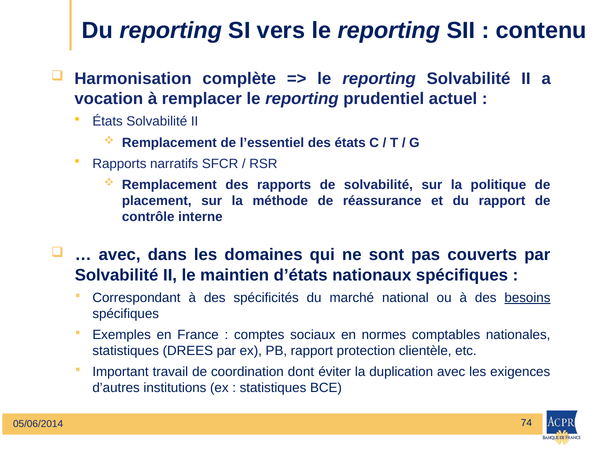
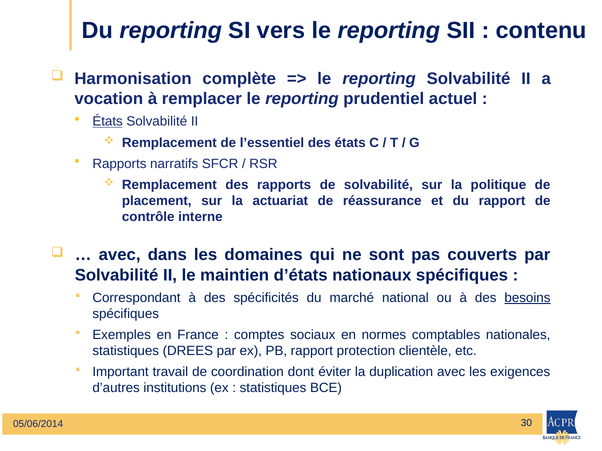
États at (108, 122) underline: none -> present
méthode: méthode -> actuariat
74: 74 -> 30
